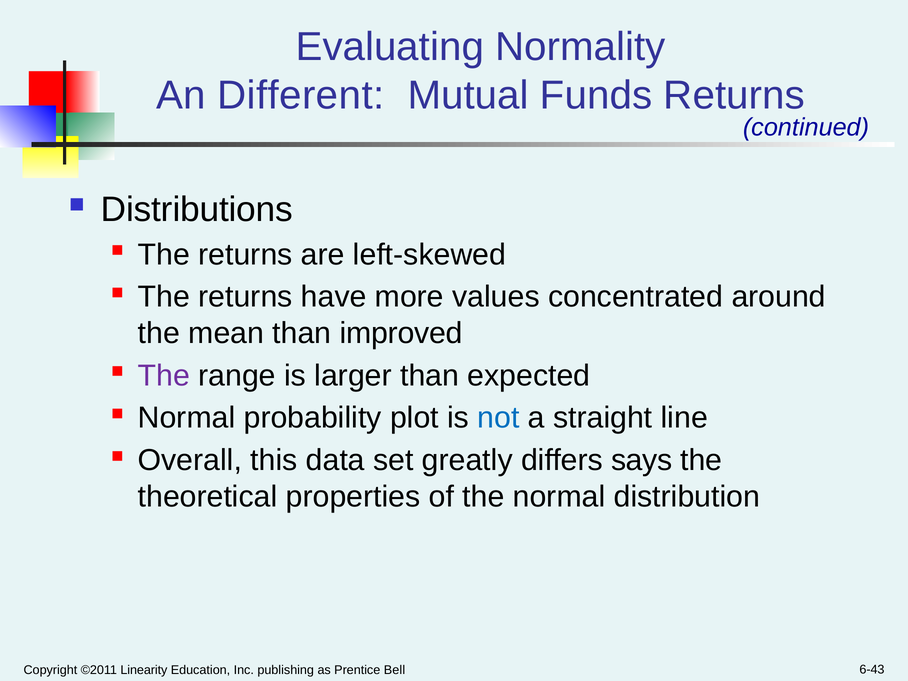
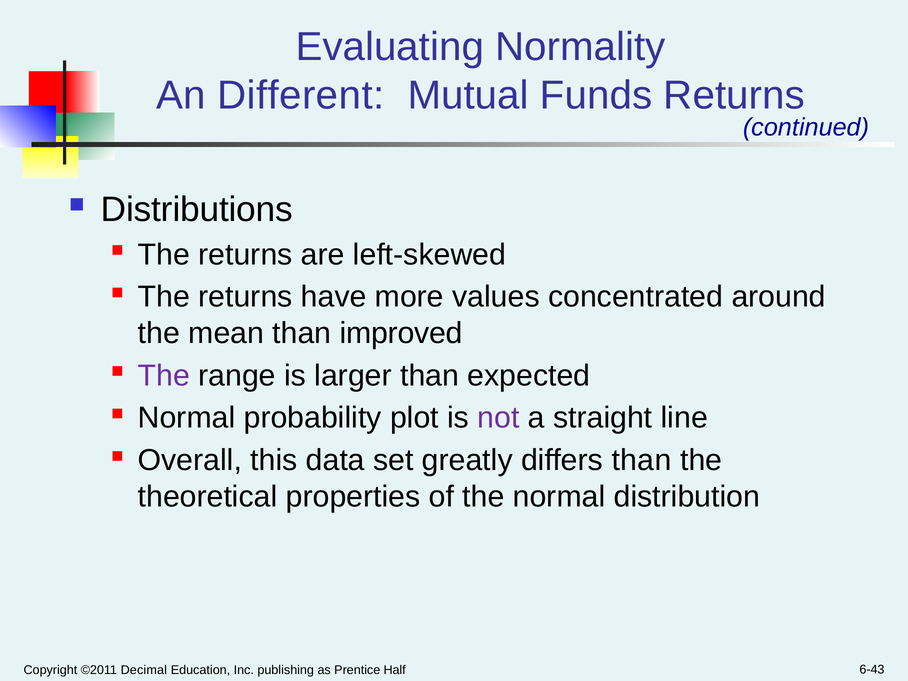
not colour: blue -> purple
differs says: says -> than
Linearity: Linearity -> Decimal
Bell: Bell -> Half
